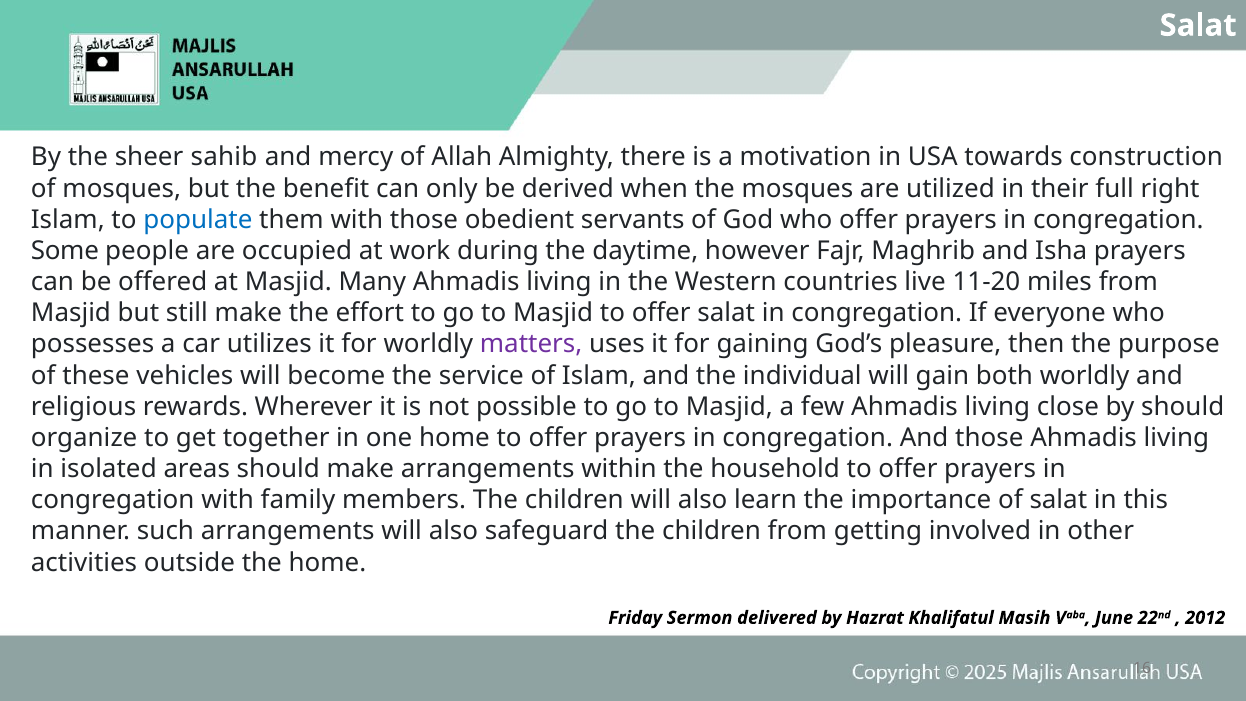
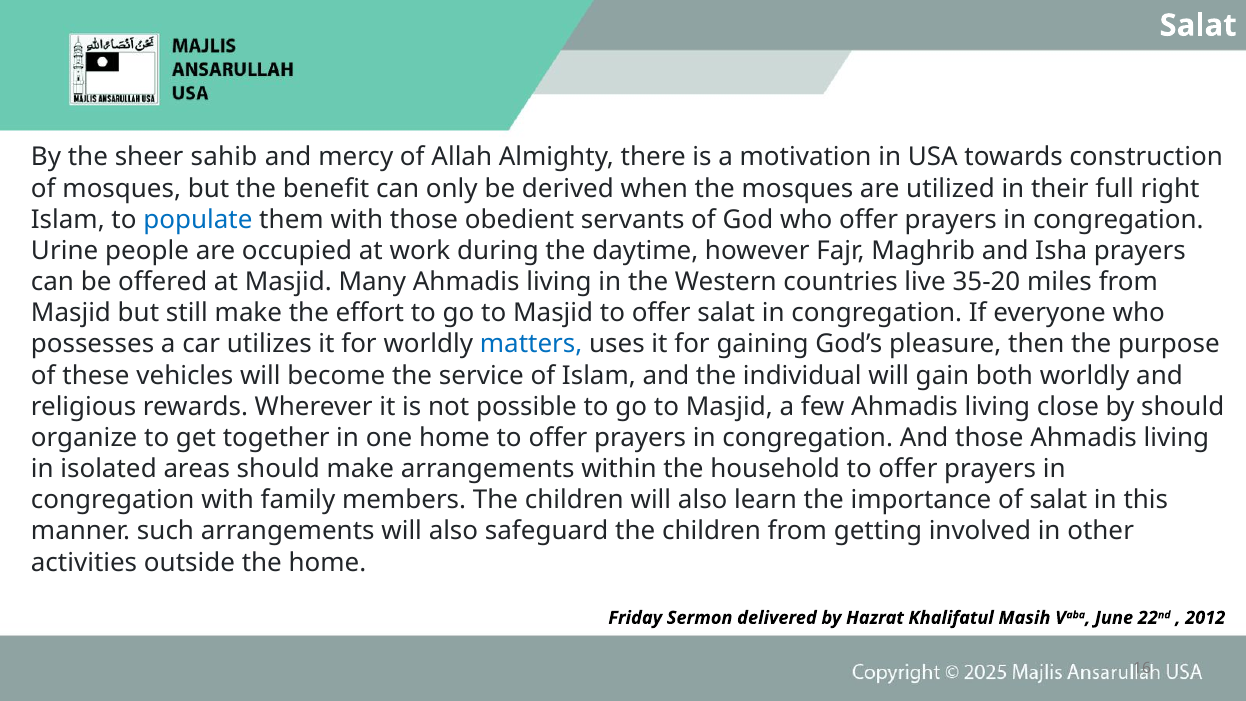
Some: Some -> Urine
11-20: 11-20 -> 35-20
matters colour: purple -> blue
